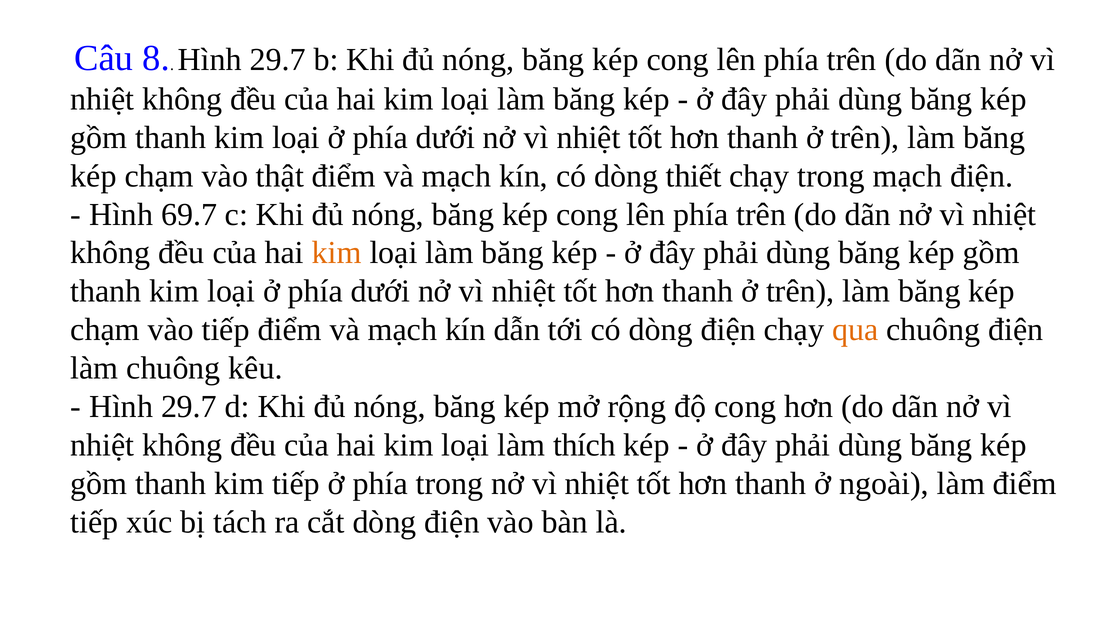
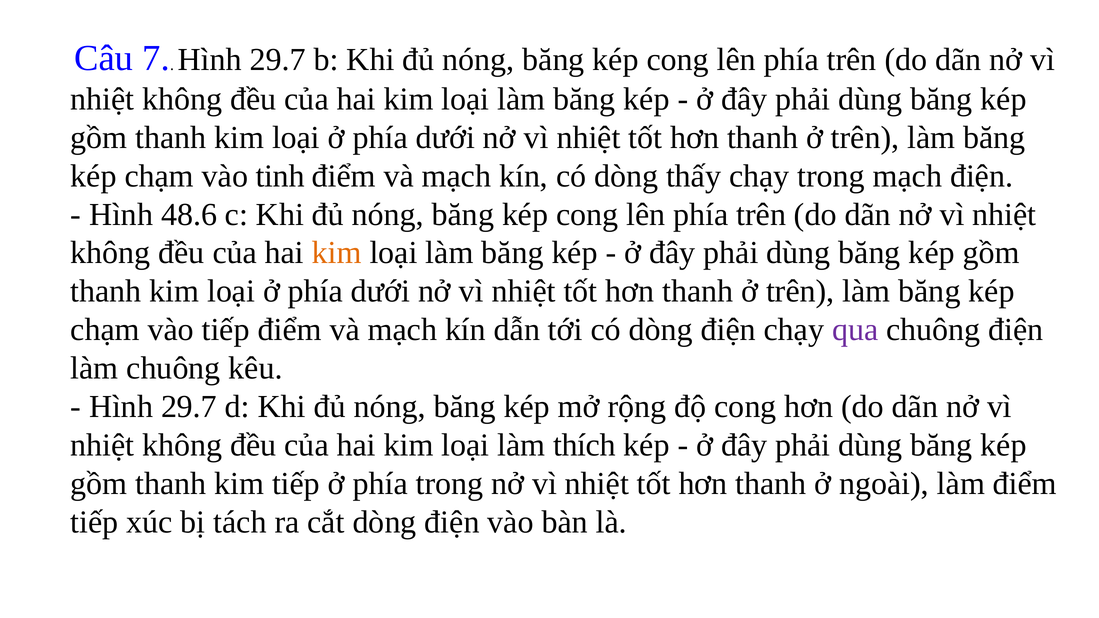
8: 8 -> 7
thật: thật -> tinh
thiết: thiết -> thấy
69.7: 69.7 -> 48.6
qua colour: orange -> purple
